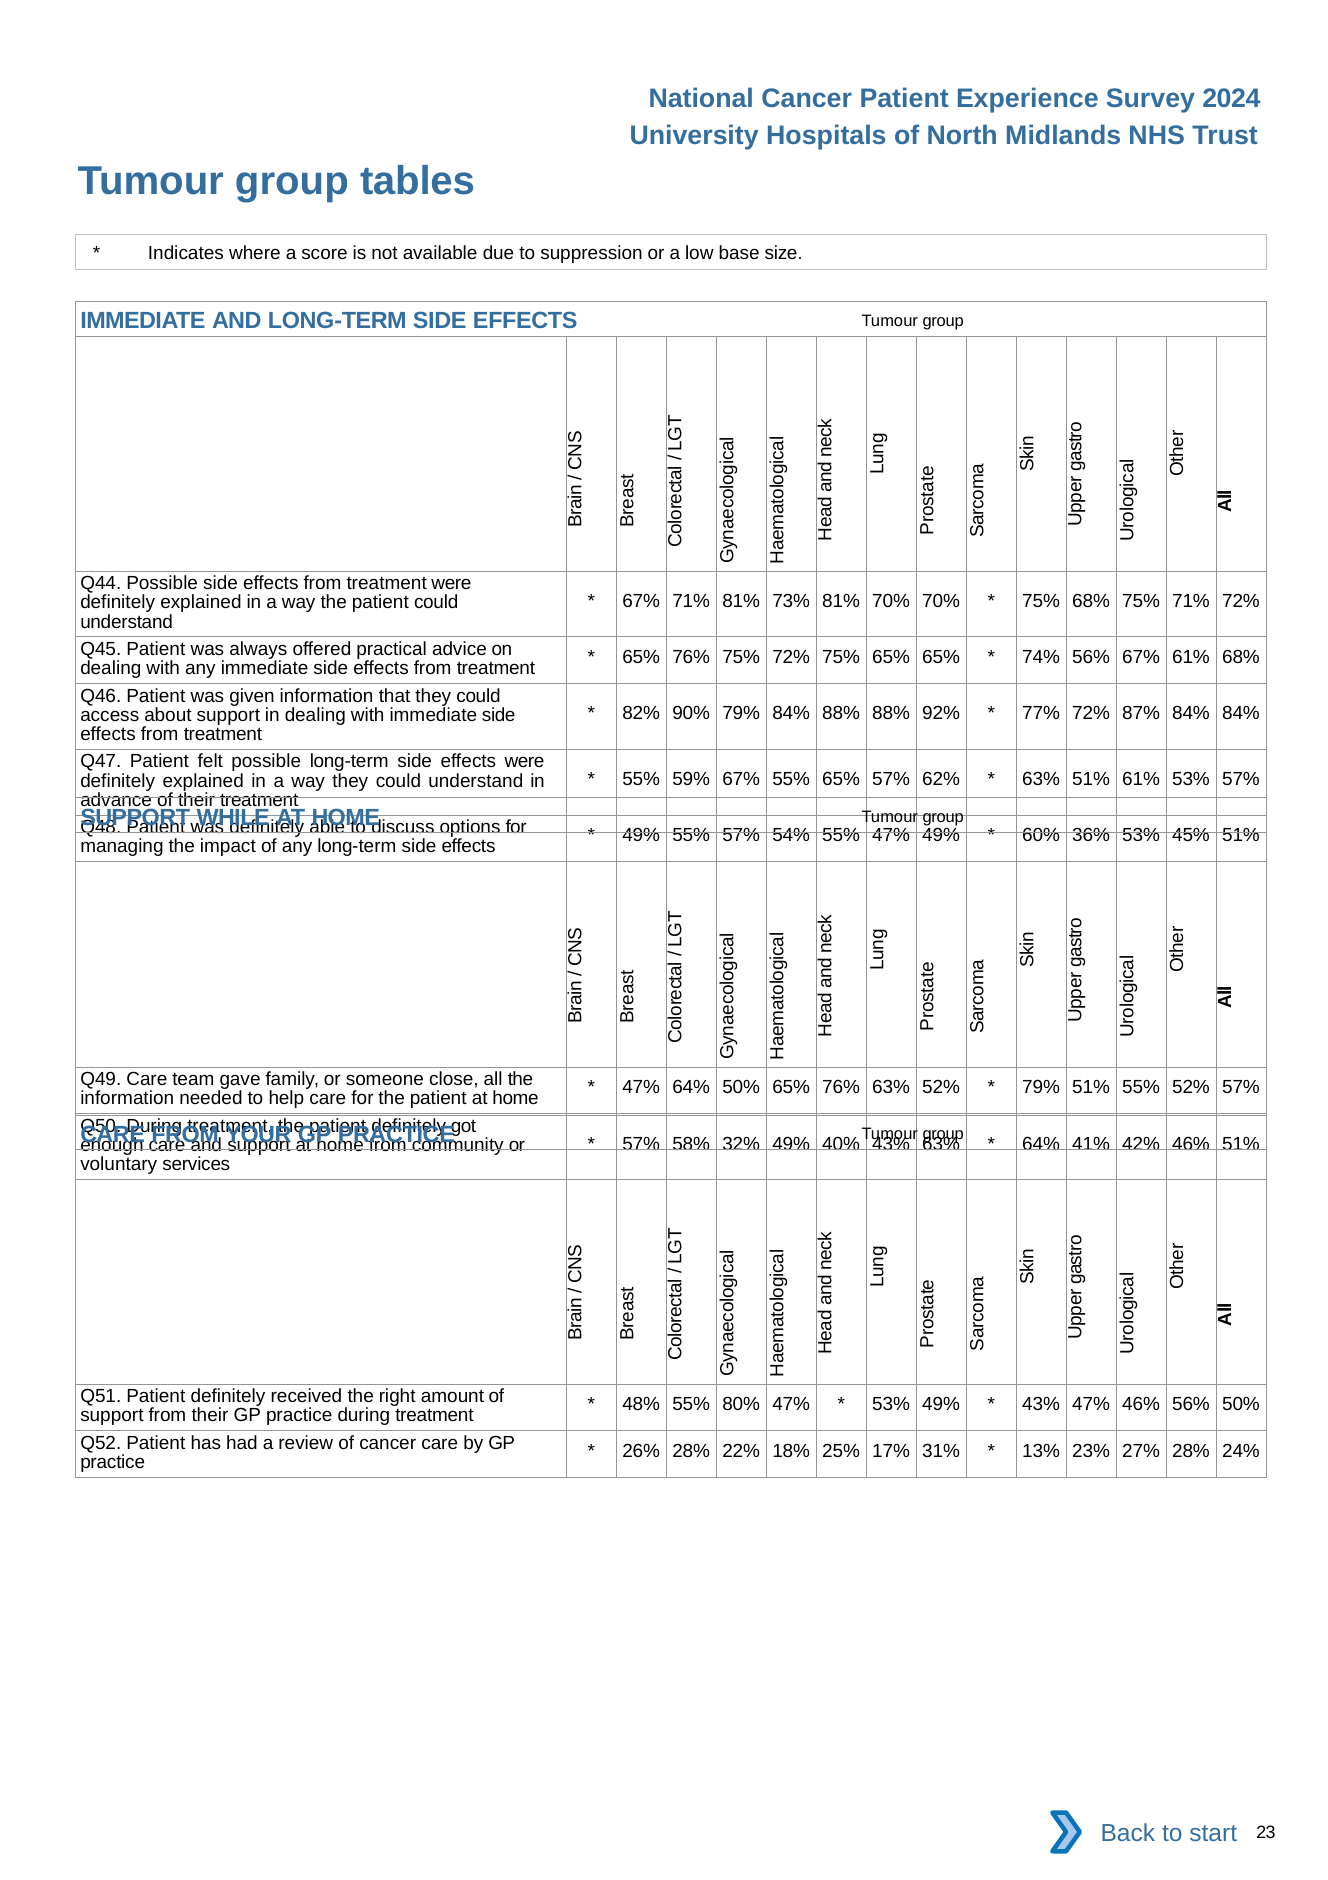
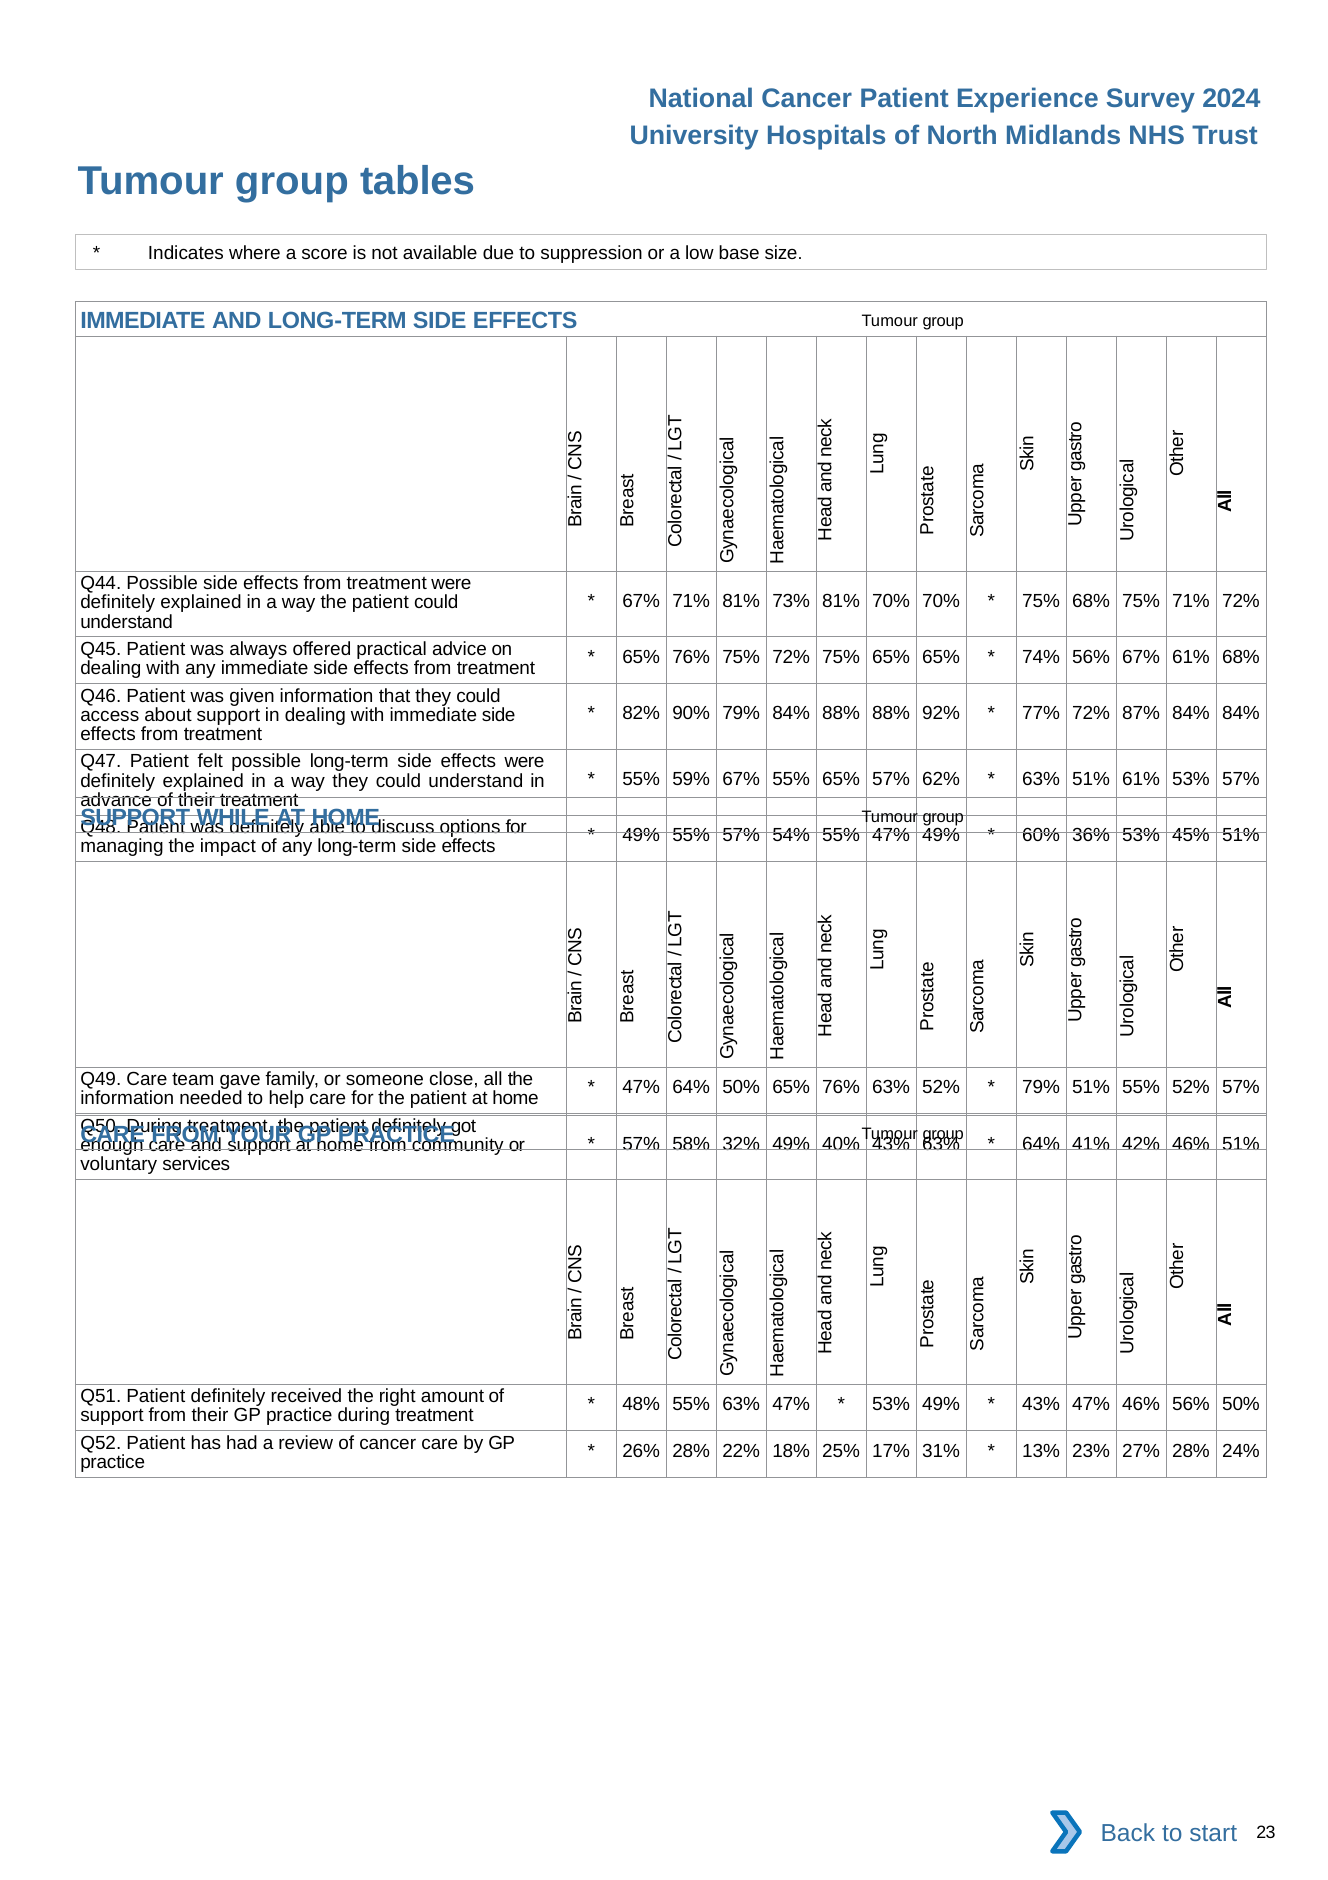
55% 80%: 80% -> 63%
